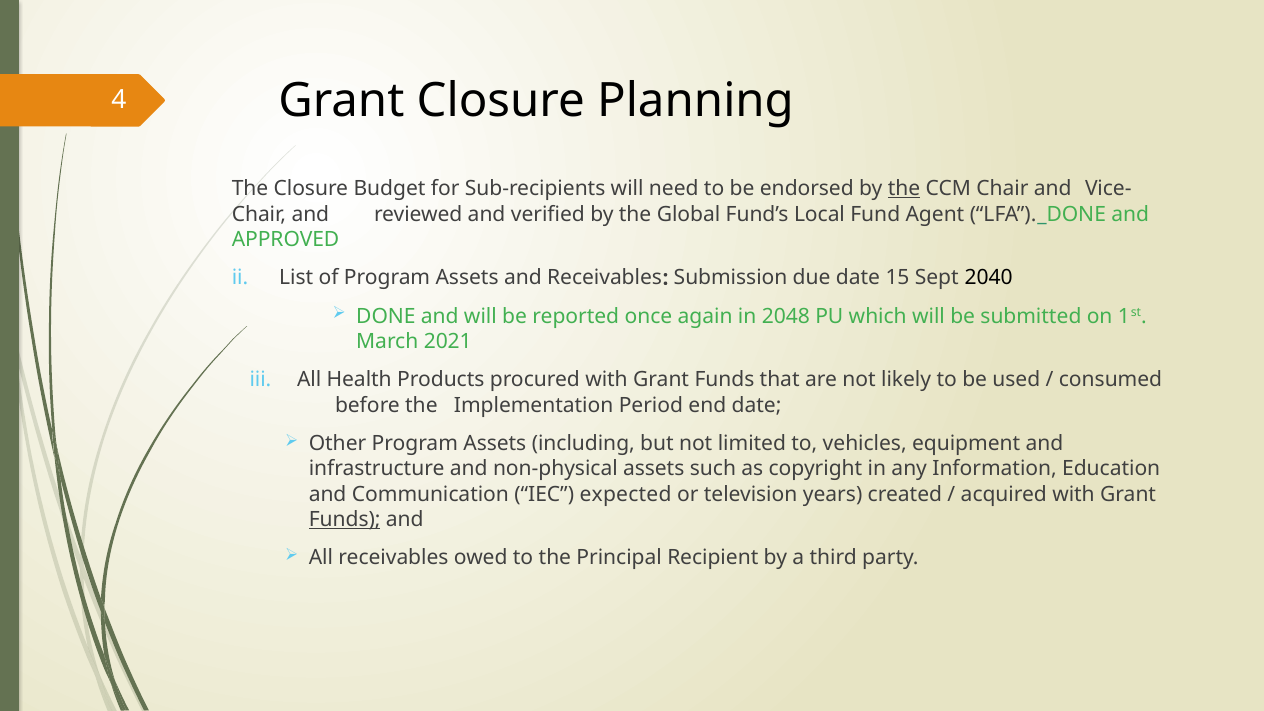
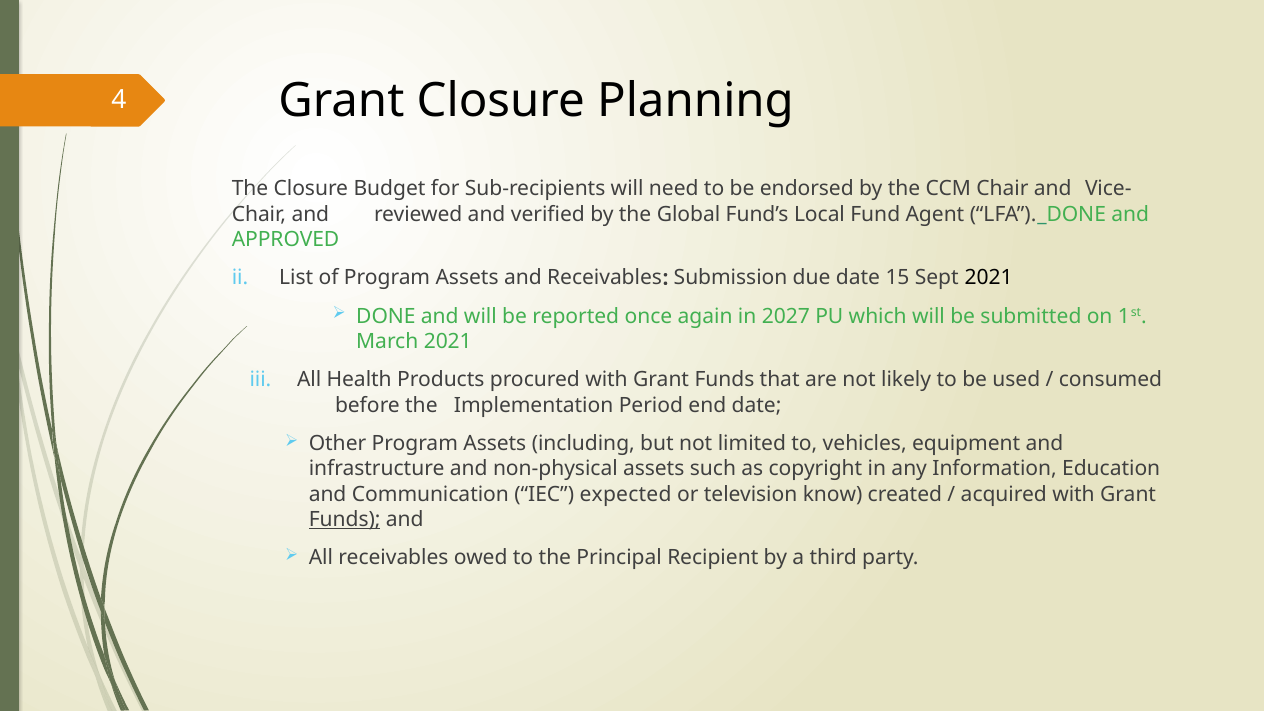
the at (904, 189) underline: present -> none
Sept 2040: 2040 -> 2021
2048: 2048 -> 2027
years: years -> know
